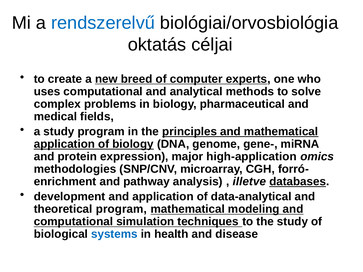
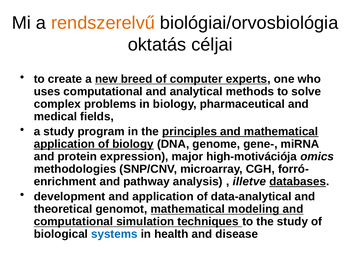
rendszerelvű colour: blue -> orange
high-application: high-application -> high-motivációja
theoretical program: program -> genomot
